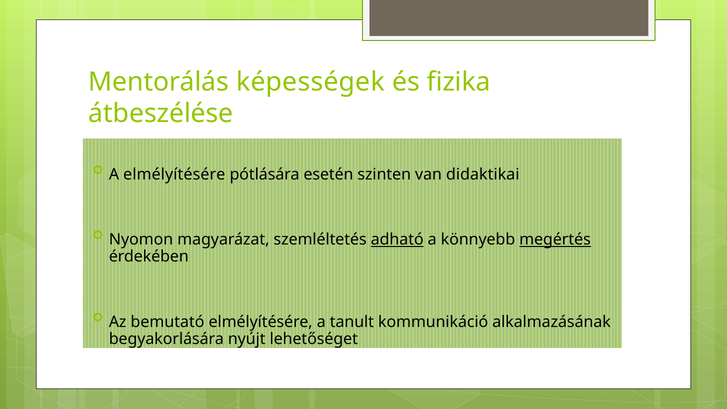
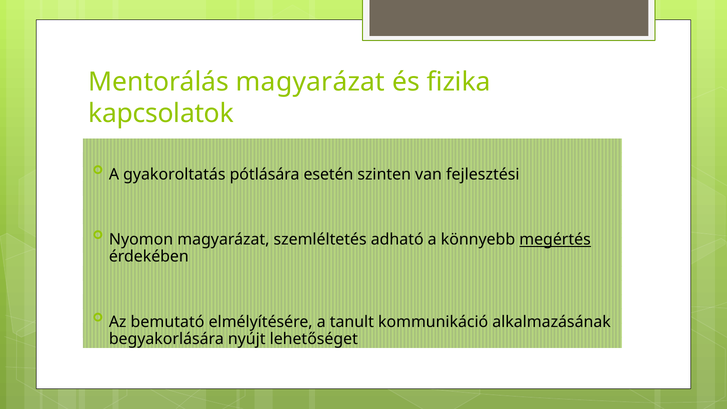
Mentorálás képességek: képességek -> magyarázat
átbeszélése: átbeszélése -> kapcsolatok
A elmélyítésére: elmélyítésére -> gyakoroltatás
didaktikai: didaktikai -> fejlesztési
adható underline: present -> none
